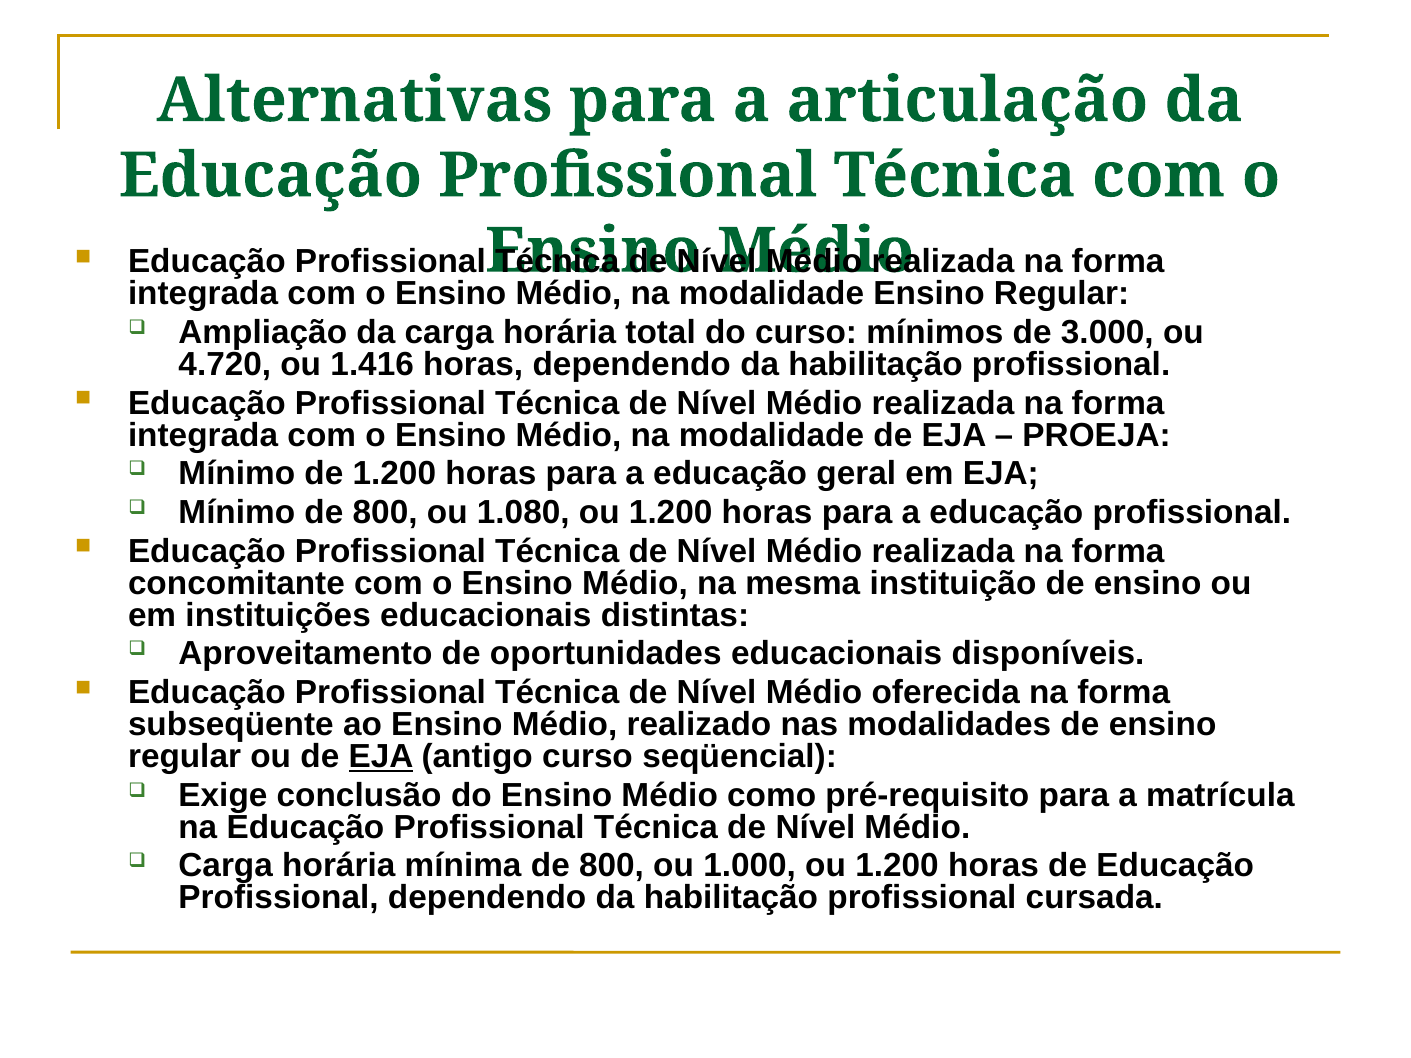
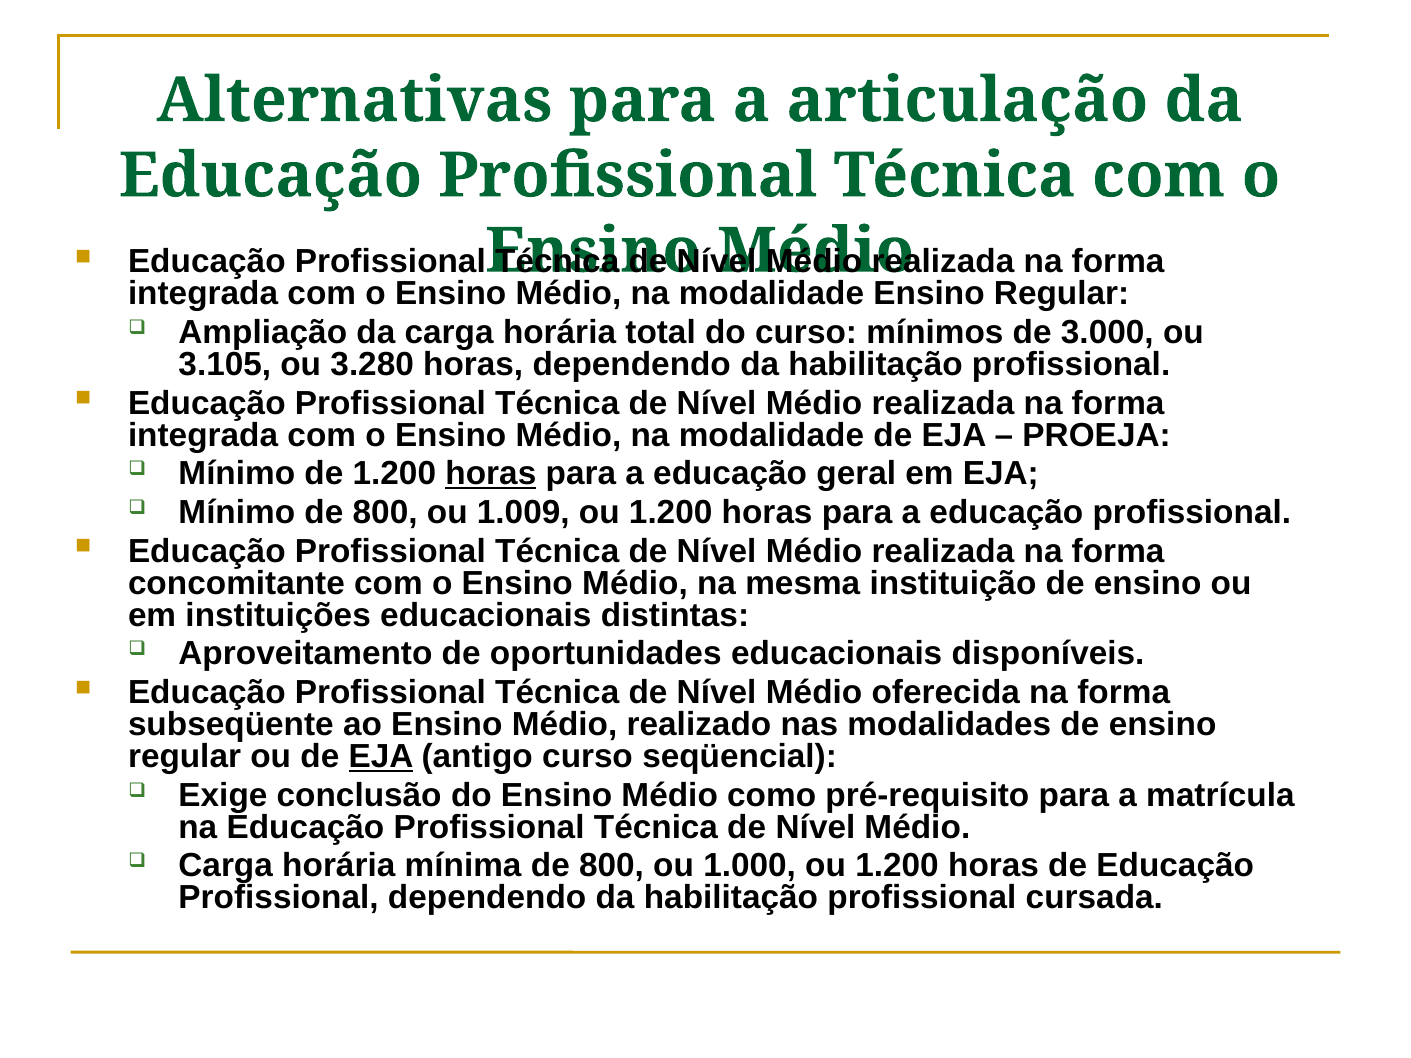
4.720: 4.720 -> 3.105
1.416: 1.416 -> 3.280
horas at (491, 474) underline: none -> present
1.080: 1.080 -> 1.009
